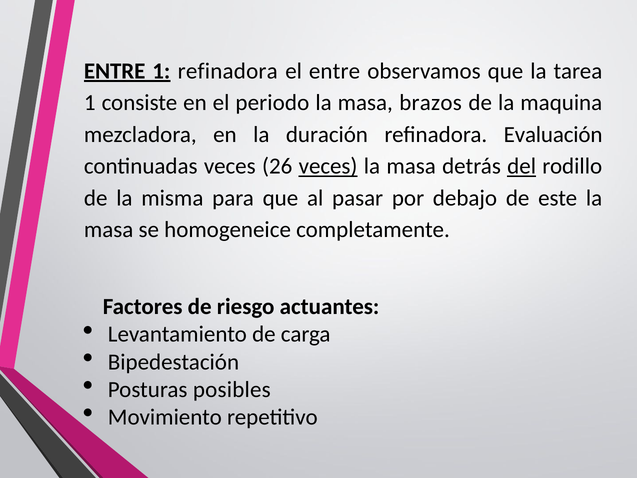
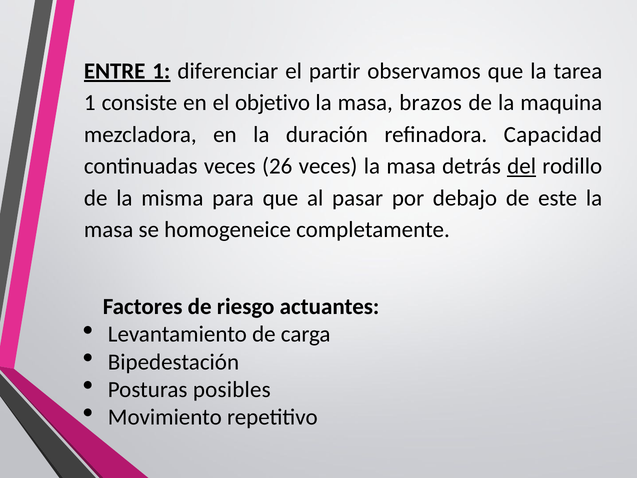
1 refinadora: refinadora -> diferenciar
el entre: entre -> partir
periodo: periodo -> objetivo
Evaluación: Evaluación -> Capacidad
veces at (328, 166) underline: present -> none
